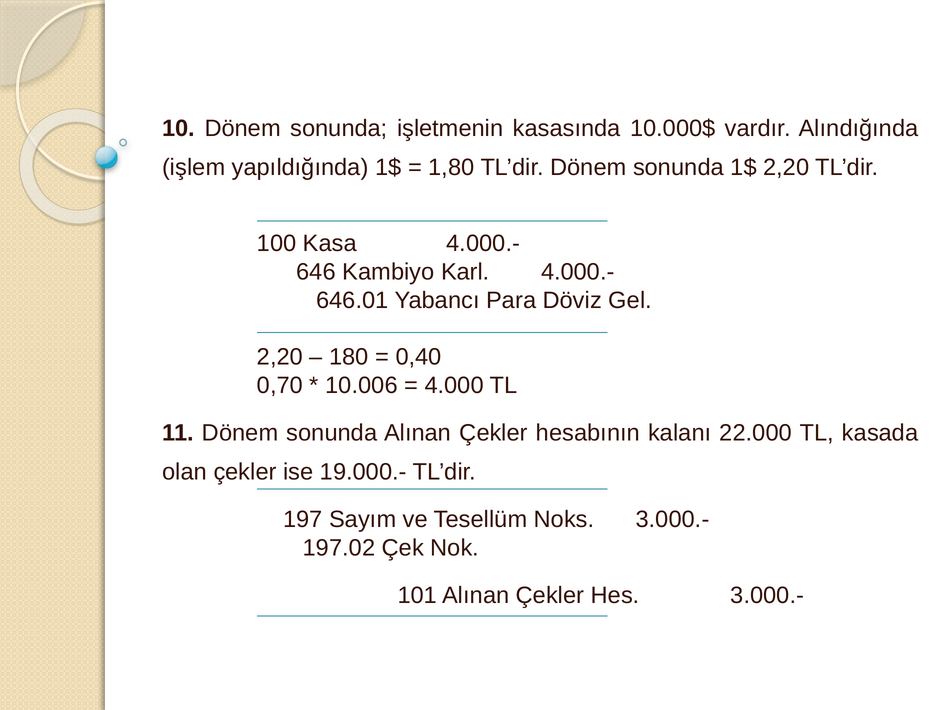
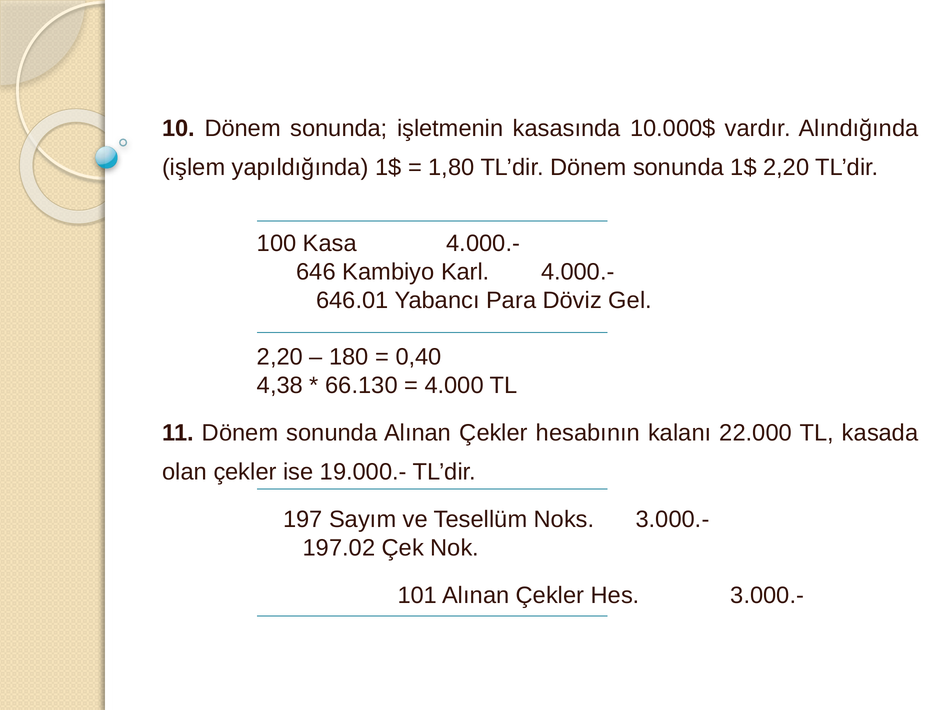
0,70: 0,70 -> 4,38
10.006: 10.006 -> 66.130
